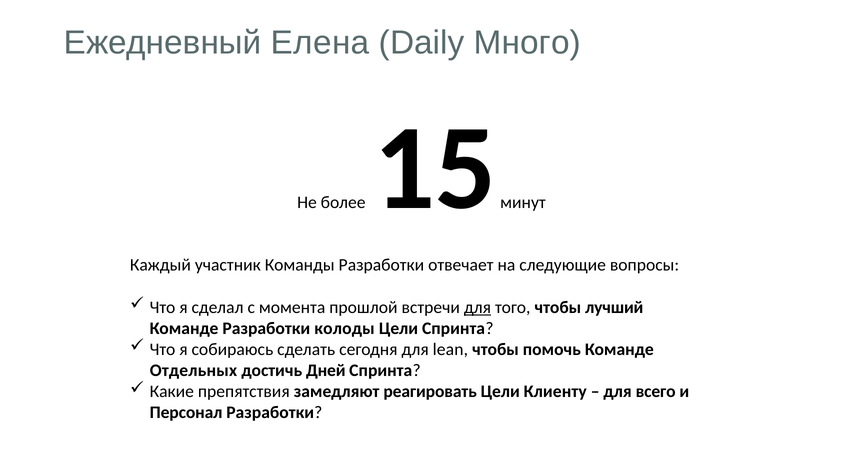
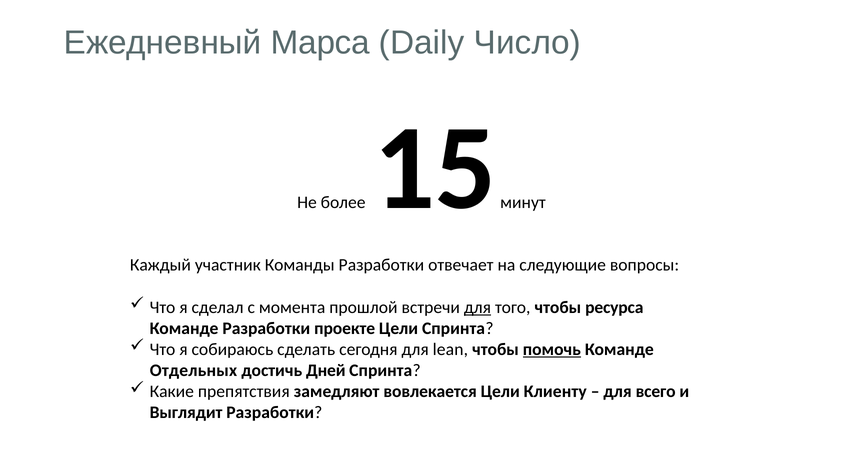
Елена: Елена -> Марса
Много: Много -> Число
лучший: лучший -> ресурса
колоды: колоды -> проекте
помочь underline: none -> present
реагировать: реагировать -> вовлекается
Персонал: Персонал -> Выглядит
